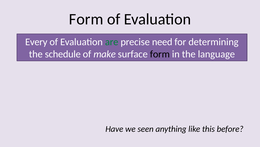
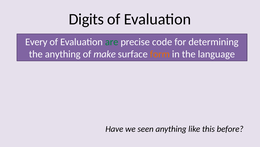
Form at (86, 19): Form -> Digits
need: need -> code
the schedule: schedule -> anything
form at (160, 54) colour: black -> orange
